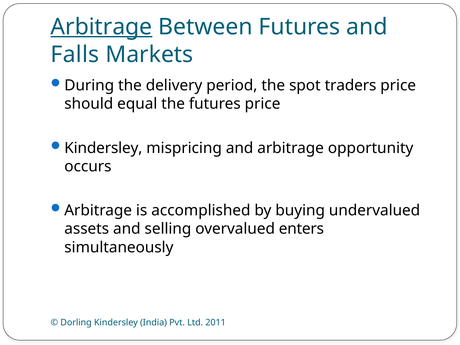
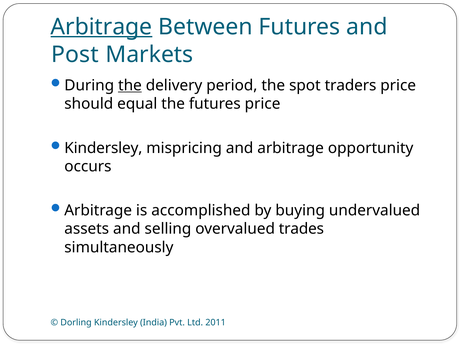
Falls: Falls -> Post
the at (130, 85) underline: none -> present
enters: enters -> trades
